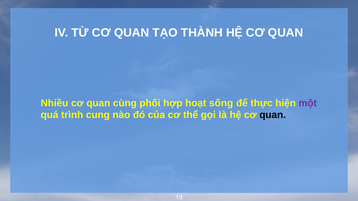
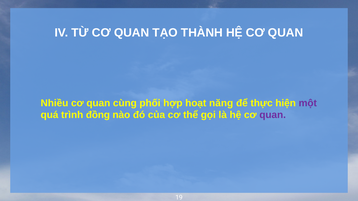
sống: sống -> năng
cung: cung -> đồng
quan at (273, 115) colour: black -> purple
